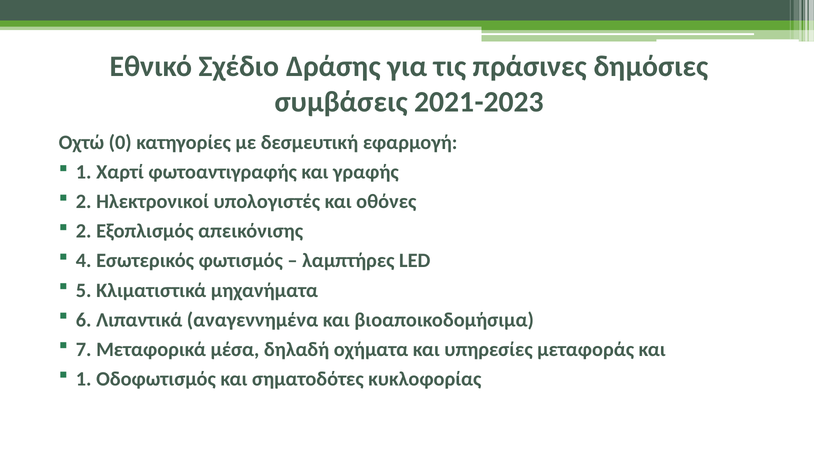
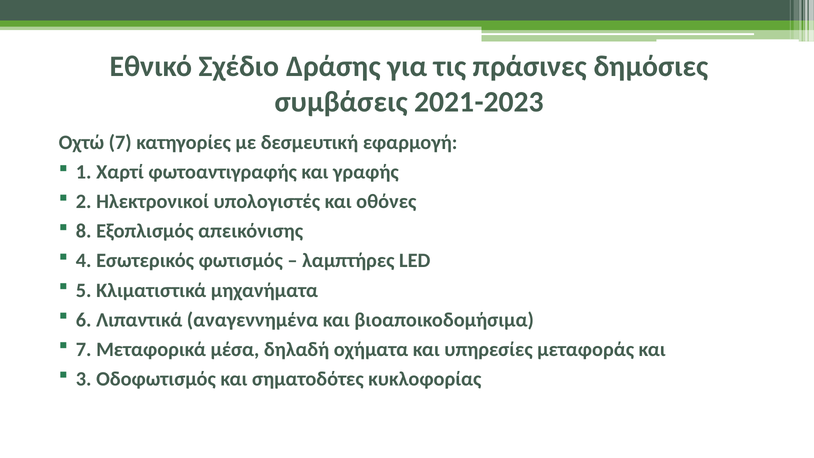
Οχτώ 0: 0 -> 7
2 at (84, 231): 2 -> 8
1 at (84, 379): 1 -> 3
